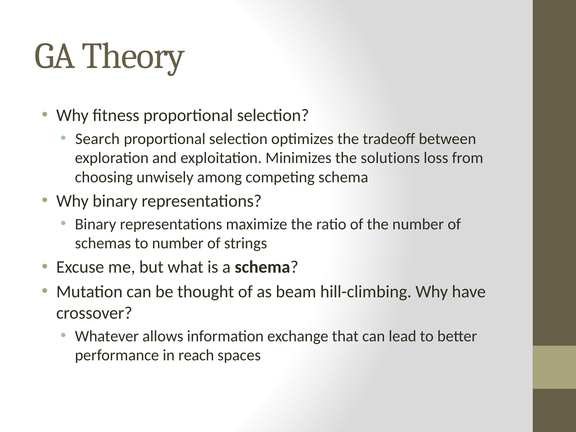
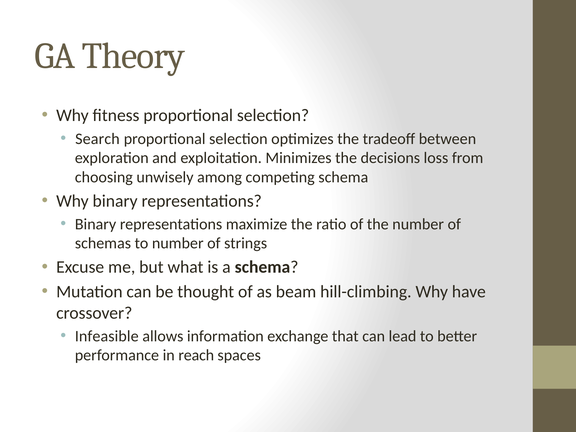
solutions: solutions -> decisions
Whatever: Whatever -> Infeasible
